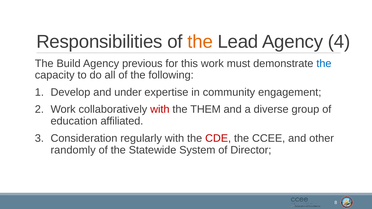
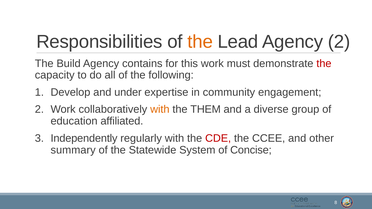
Agency 4: 4 -> 2
previous: previous -> contains
the at (324, 64) colour: blue -> red
with at (160, 110) colour: red -> orange
Consideration: Consideration -> Independently
randomly: randomly -> summary
Director: Director -> Concise
